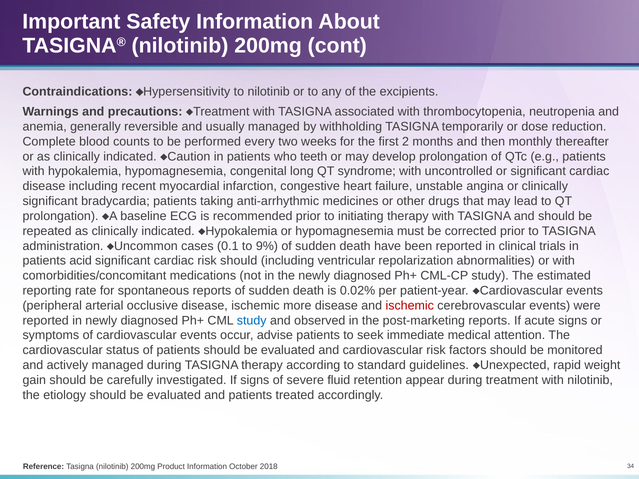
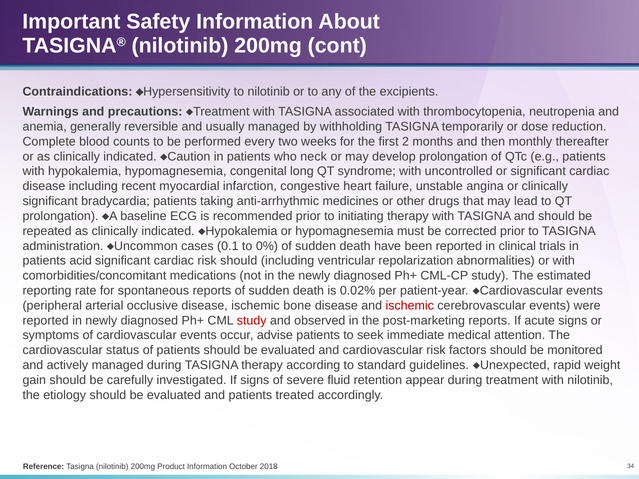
teeth: teeth -> neck
9%: 9% -> 0%
more: more -> bone
study at (252, 321) colour: blue -> red
